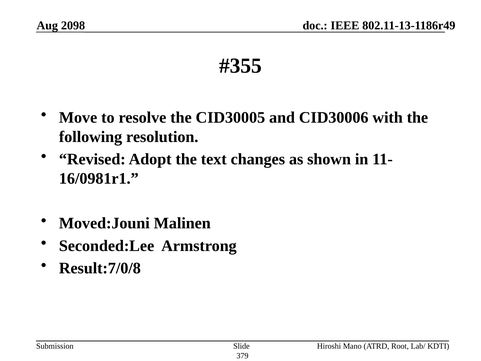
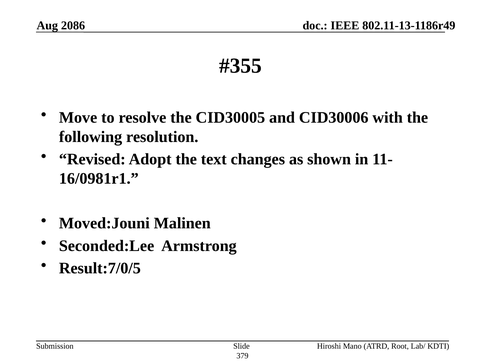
2098: 2098 -> 2086
Result:7/0/8: Result:7/0/8 -> Result:7/0/5
